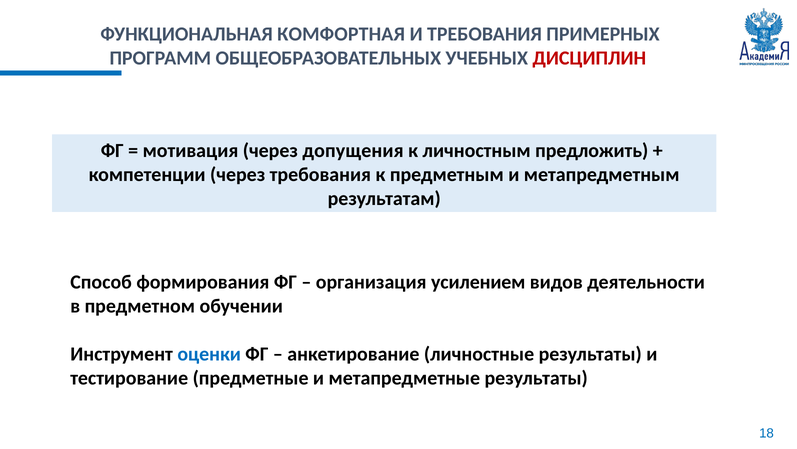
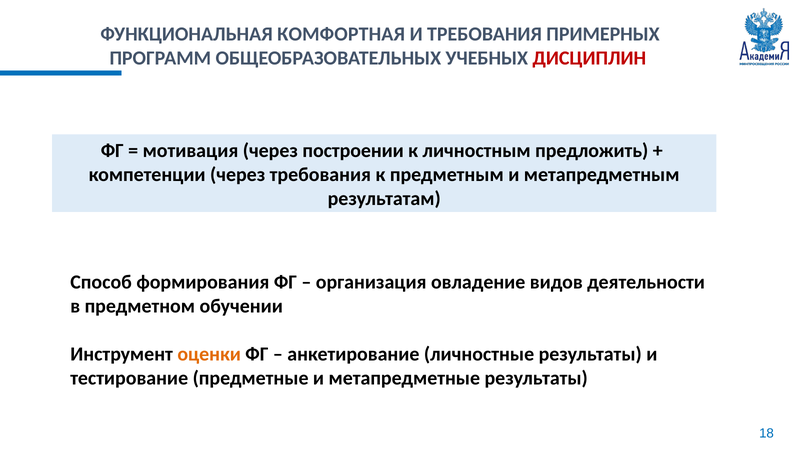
допущения: допущения -> построении
усилением: усилением -> овладение
оценки colour: blue -> orange
